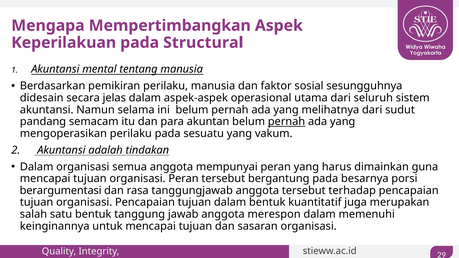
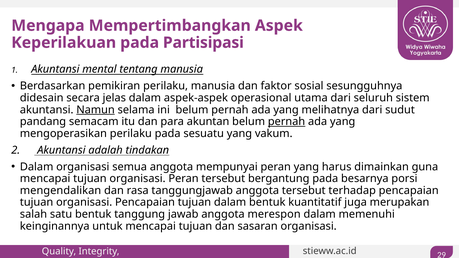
Structural: Structural -> Partisipasi
Namun underline: none -> present
berargumentasi: berargumentasi -> mengendalikan
